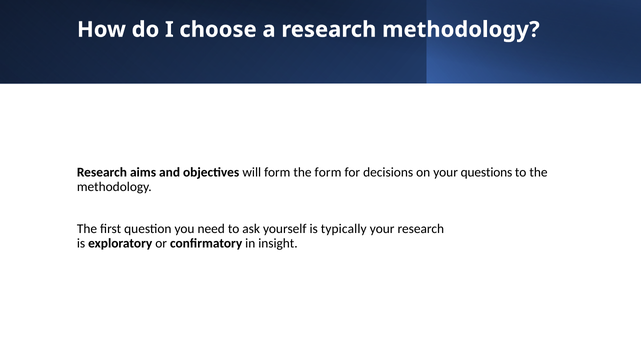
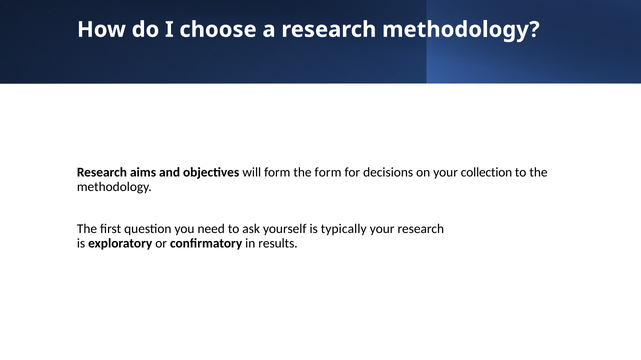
questions: questions -> collection
insight: insight -> results
